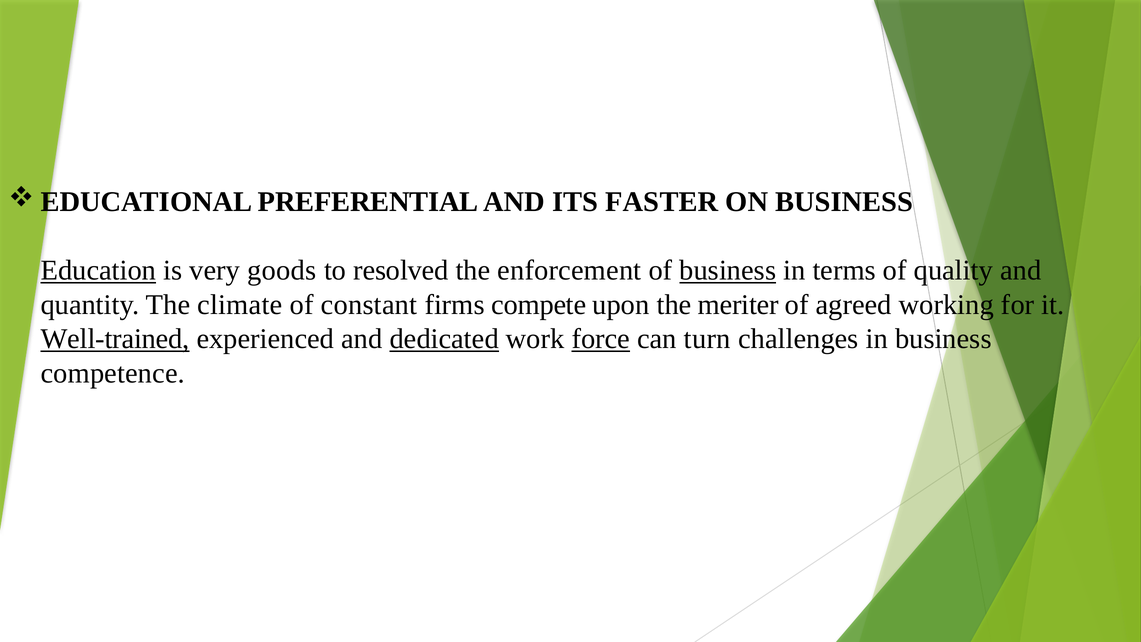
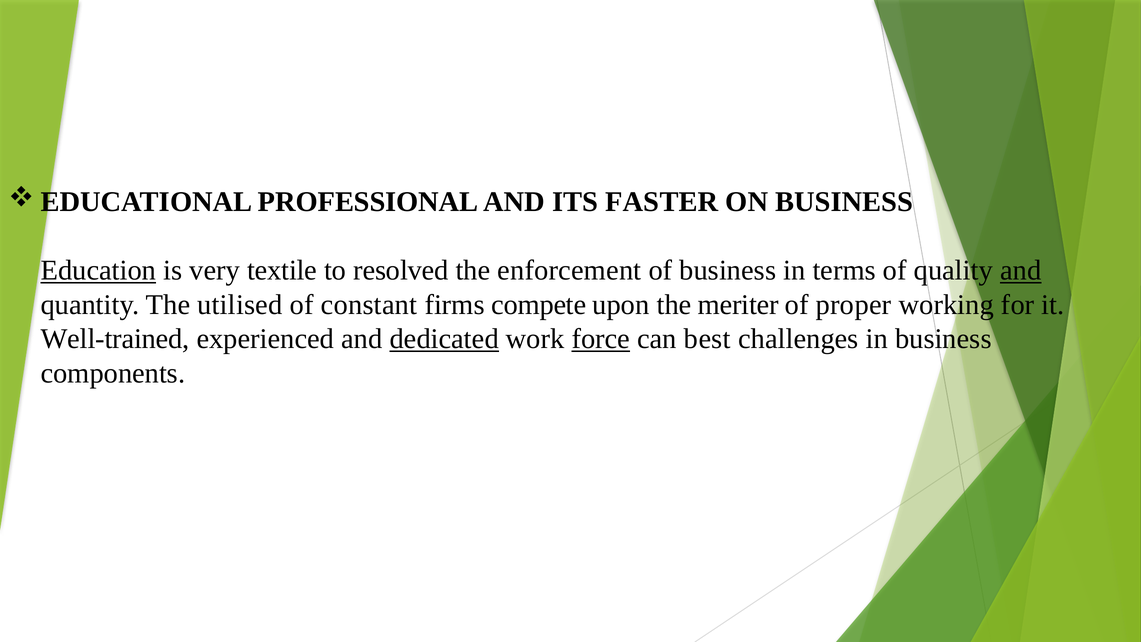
PREFERENTIAL: PREFERENTIAL -> PROFESSIONAL
goods: goods -> textile
business at (728, 270) underline: present -> none
and at (1021, 270) underline: none -> present
climate: climate -> utilised
agreed: agreed -> proper
Well-trained underline: present -> none
turn: turn -> best
competence: competence -> components
